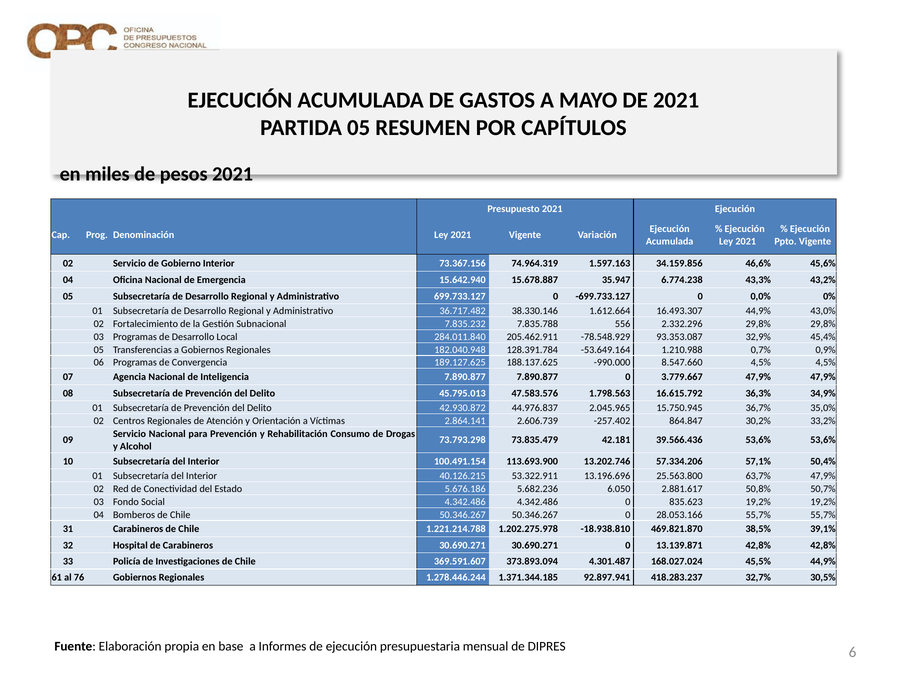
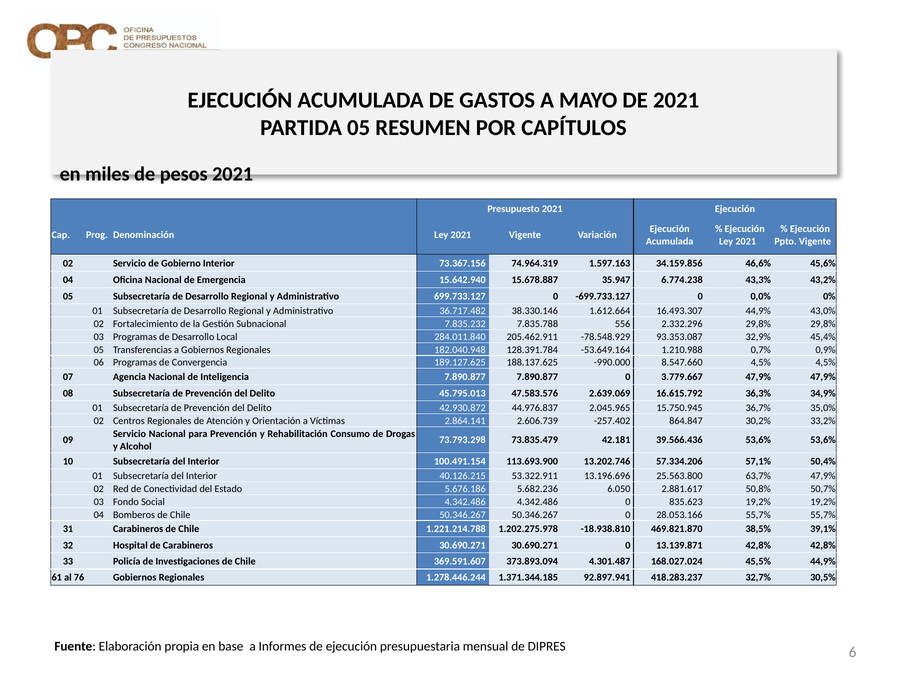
1.798.563: 1.798.563 -> 2.639.069
